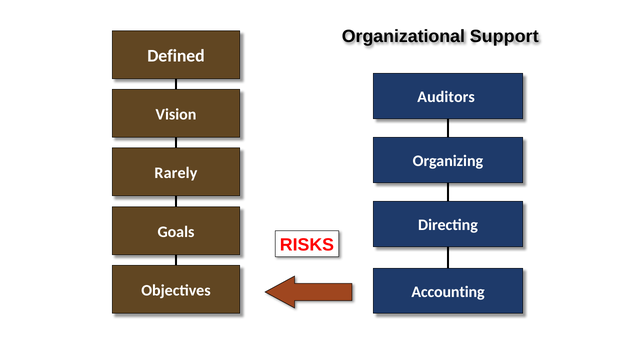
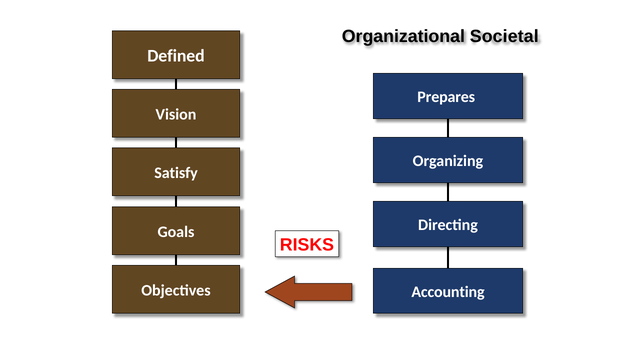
Support: Support -> Societal
Auditors: Auditors -> Prepares
Rarely: Rarely -> Satisfy
